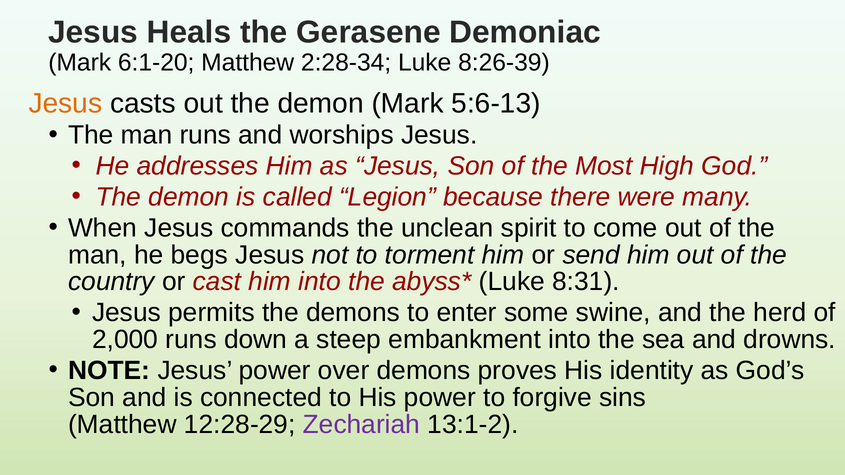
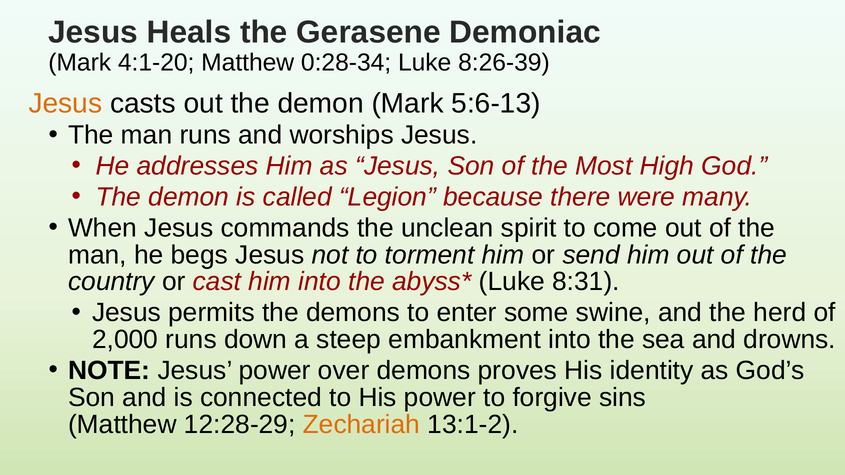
6:1-20: 6:1-20 -> 4:1-20
2:28-34: 2:28-34 -> 0:28-34
Zechariah colour: purple -> orange
